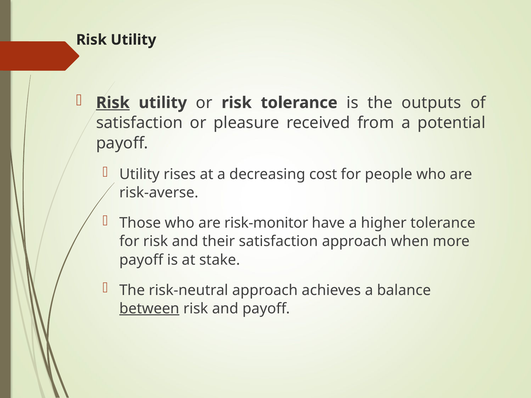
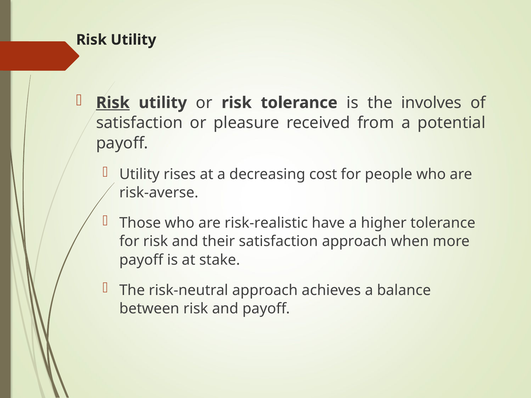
outputs: outputs -> involves
risk-monitor: risk-monitor -> risk-realistic
between underline: present -> none
